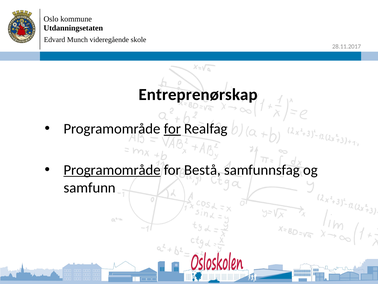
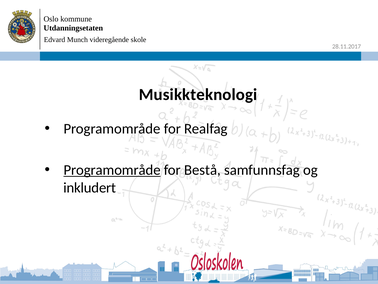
Entreprenørskap: Entreprenørskap -> Musikkteknologi
for at (172, 129) underline: present -> none
samfunn: samfunn -> inkludert
